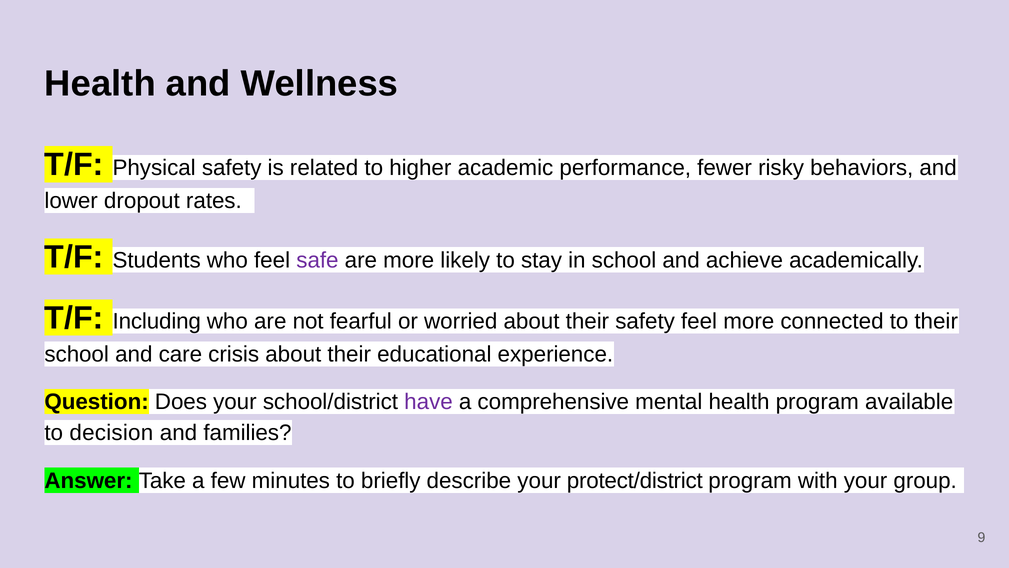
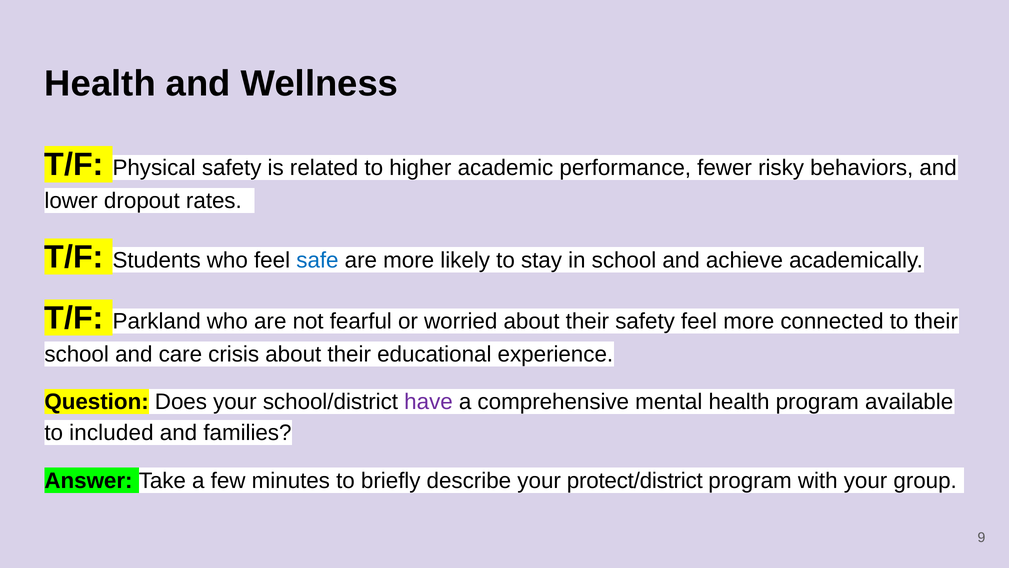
safe colour: purple -> blue
Including: Including -> Parkland
decision: decision -> included
